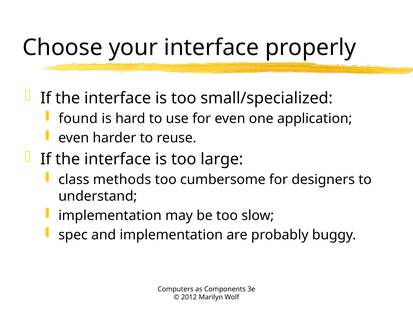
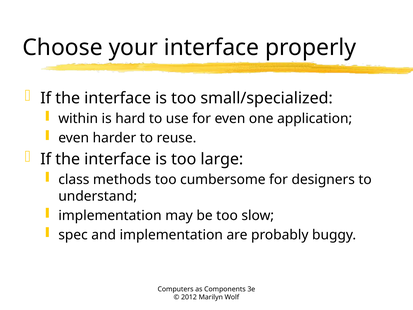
found: found -> within
